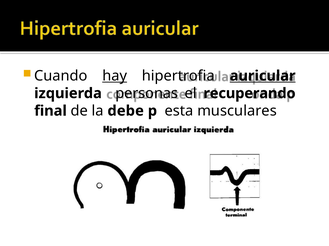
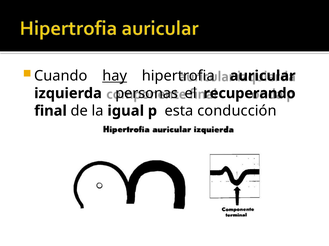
auricular underline: present -> none
debe: debe -> igual
musculares: musculares -> conducción
